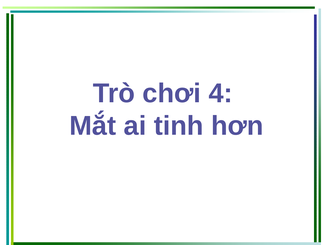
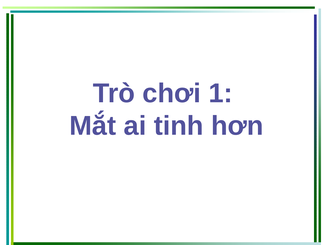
4: 4 -> 1
